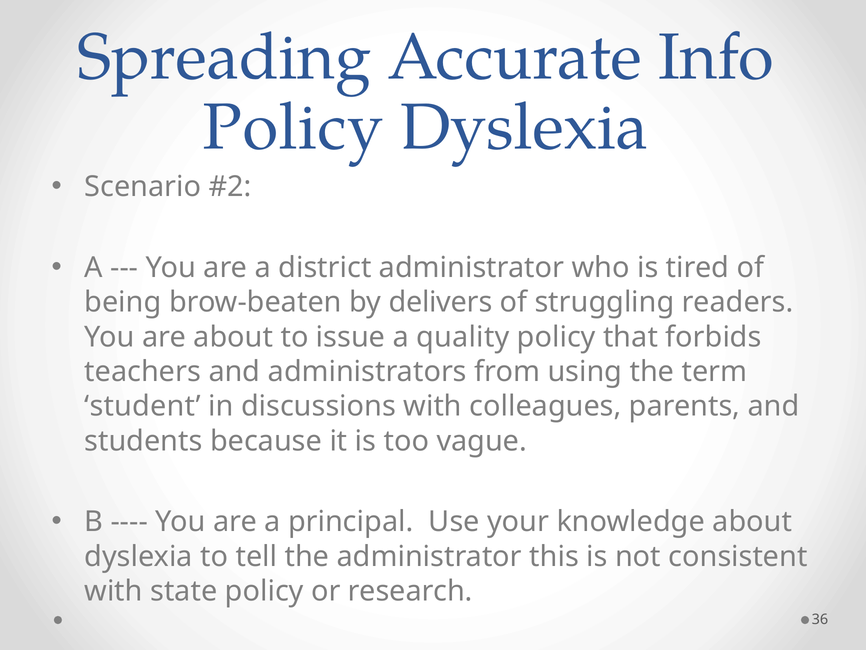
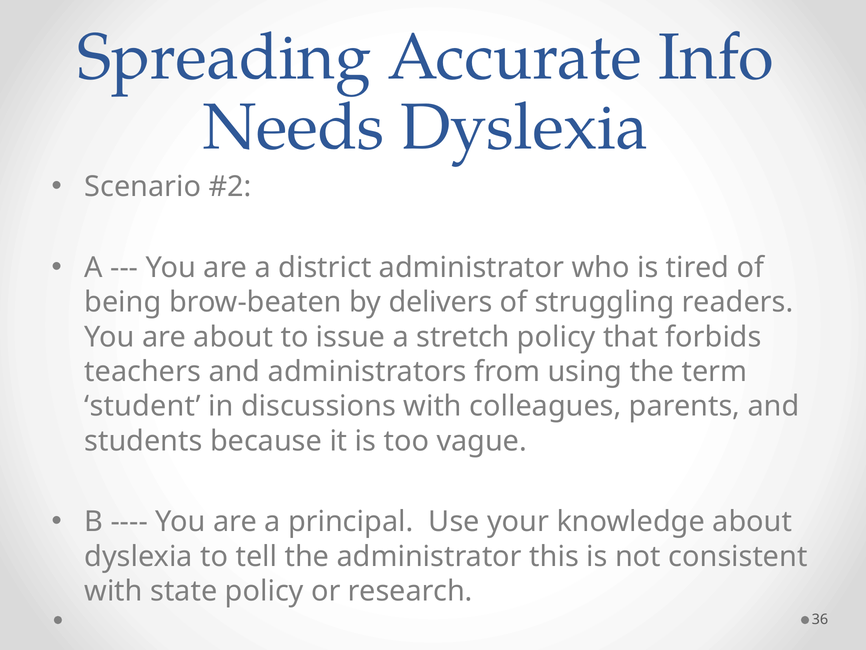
Policy at (293, 127): Policy -> Needs
quality: quality -> stretch
